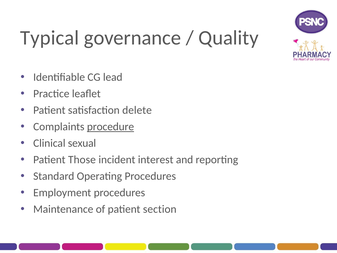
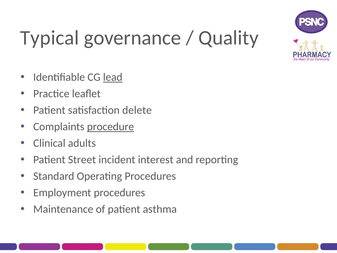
lead underline: none -> present
sexual: sexual -> adults
Those: Those -> Street
section: section -> asthma
